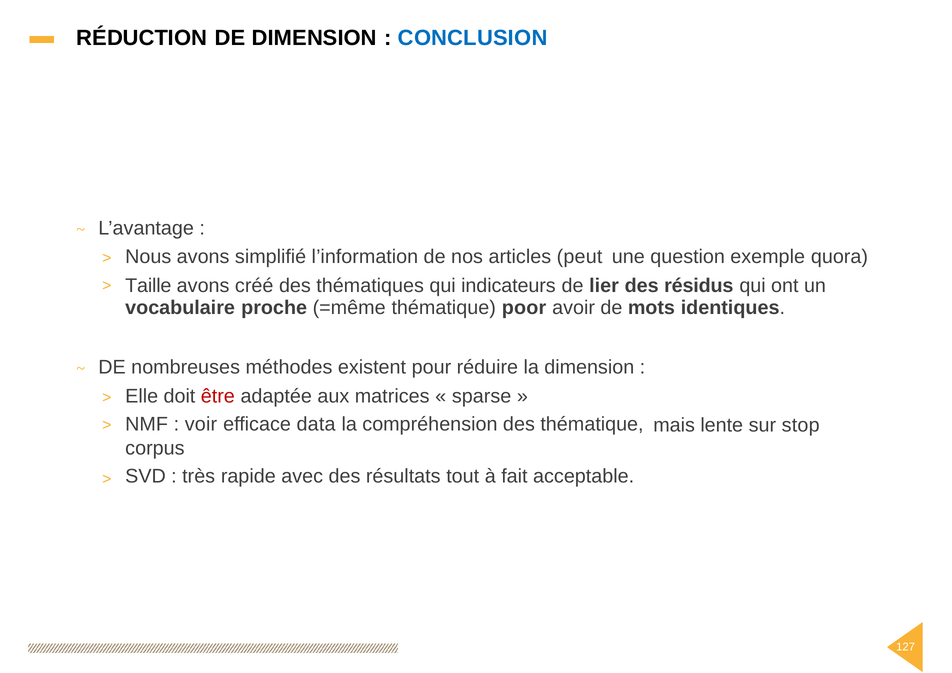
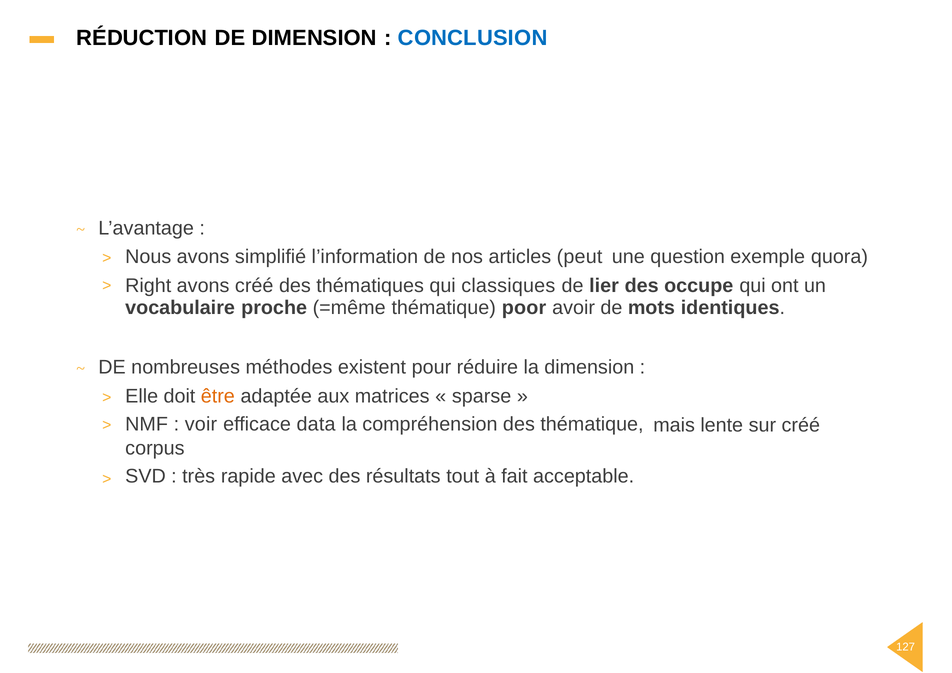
Taille: Taille -> Right
indicateurs: indicateurs -> classiques
résidus: résidus -> occupe
être colour: red -> orange
sur stop: stop -> créé
